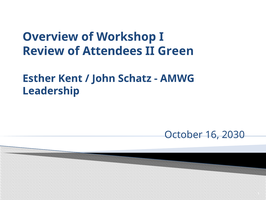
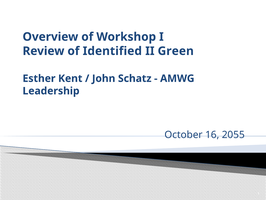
Attendees: Attendees -> Identified
2030: 2030 -> 2055
